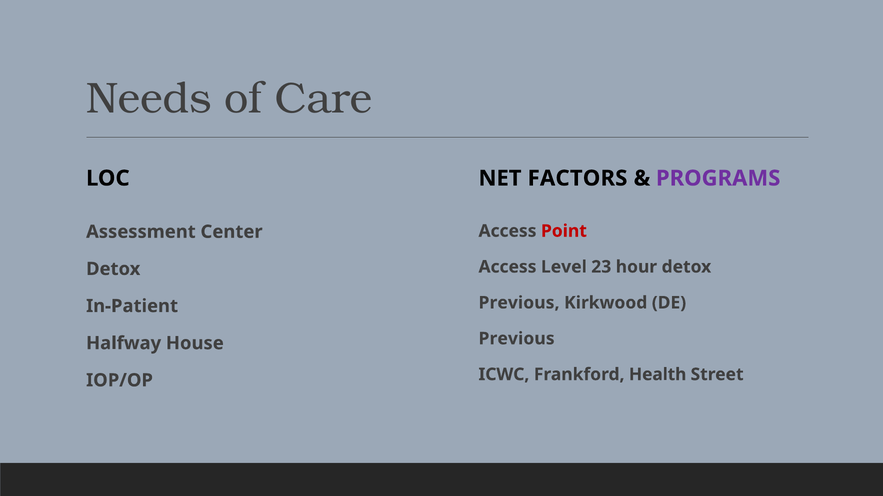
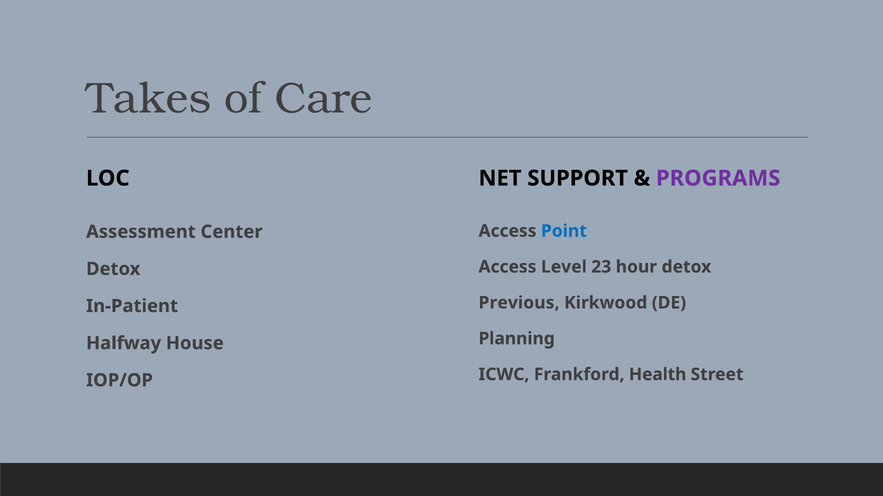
Needs: Needs -> Takes
FACTORS: FACTORS -> SUPPORT
Point colour: red -> blue
Previous at (517, 339): Previous -> Planning
